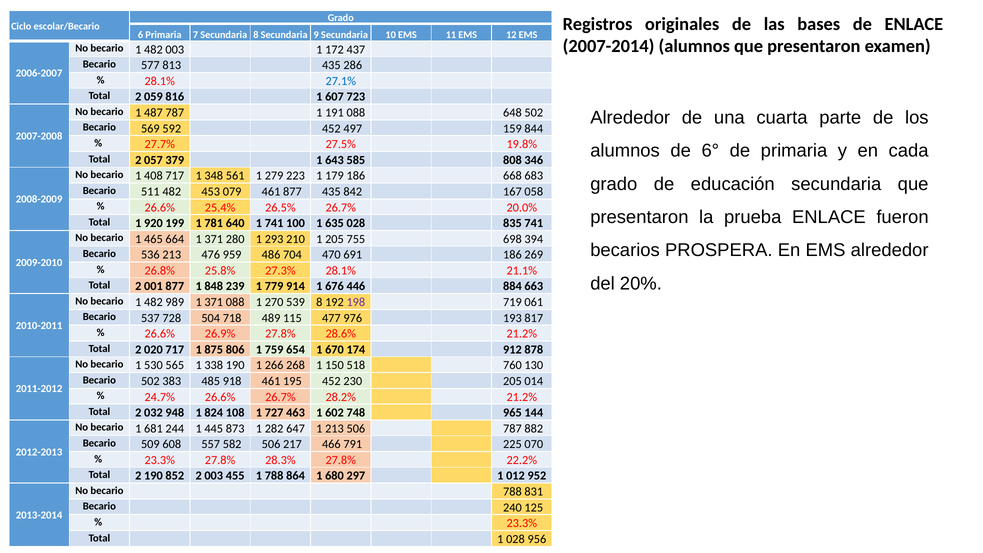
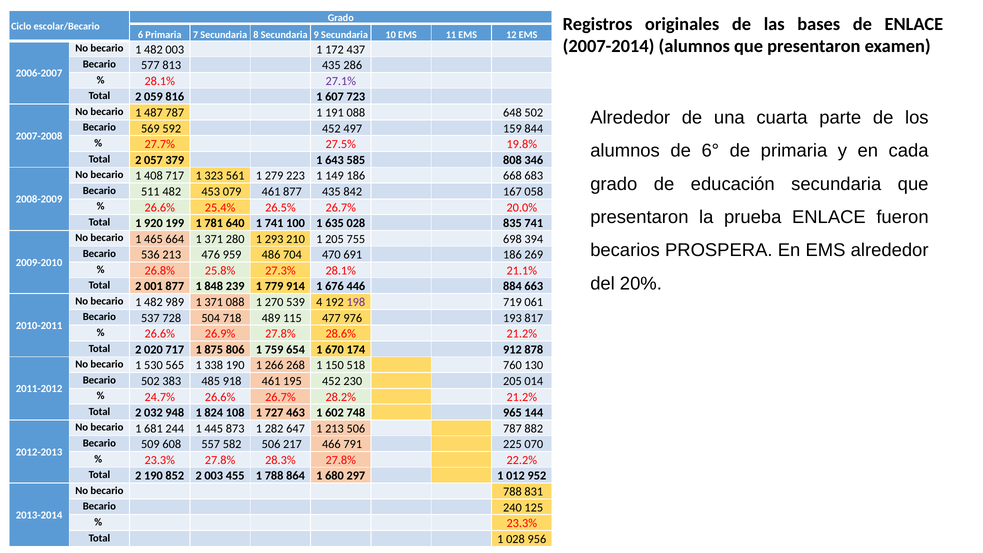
27.1% colour: blue -> purple
348: 348 -> 323
179: 179 -> 149
539 8: 8 -> 4
